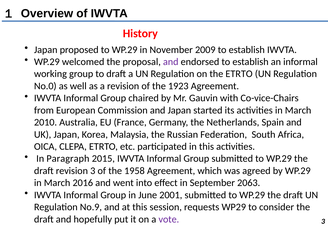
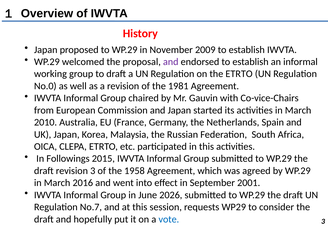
1923: 1923 -> 1981
Paragraph: Paragraph -> Followings
2063: 2063 -> 2001
2001: 2001 -> 2026
No.9: No.9 -> No.7
vote colour: purple -> blue
